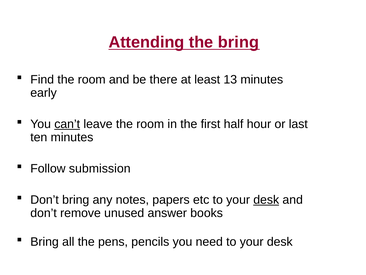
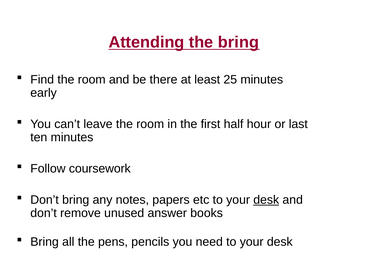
13: 13 -> 25
can’t underline: present -> none
submission: submission -> coursework
